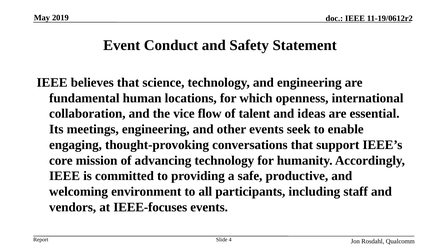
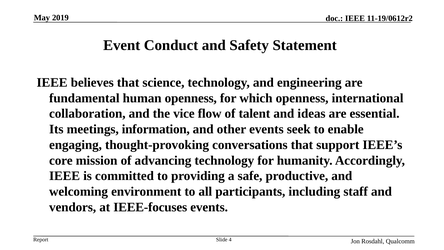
human locations: locations -> openness
meetings engineering: engineering -> information
